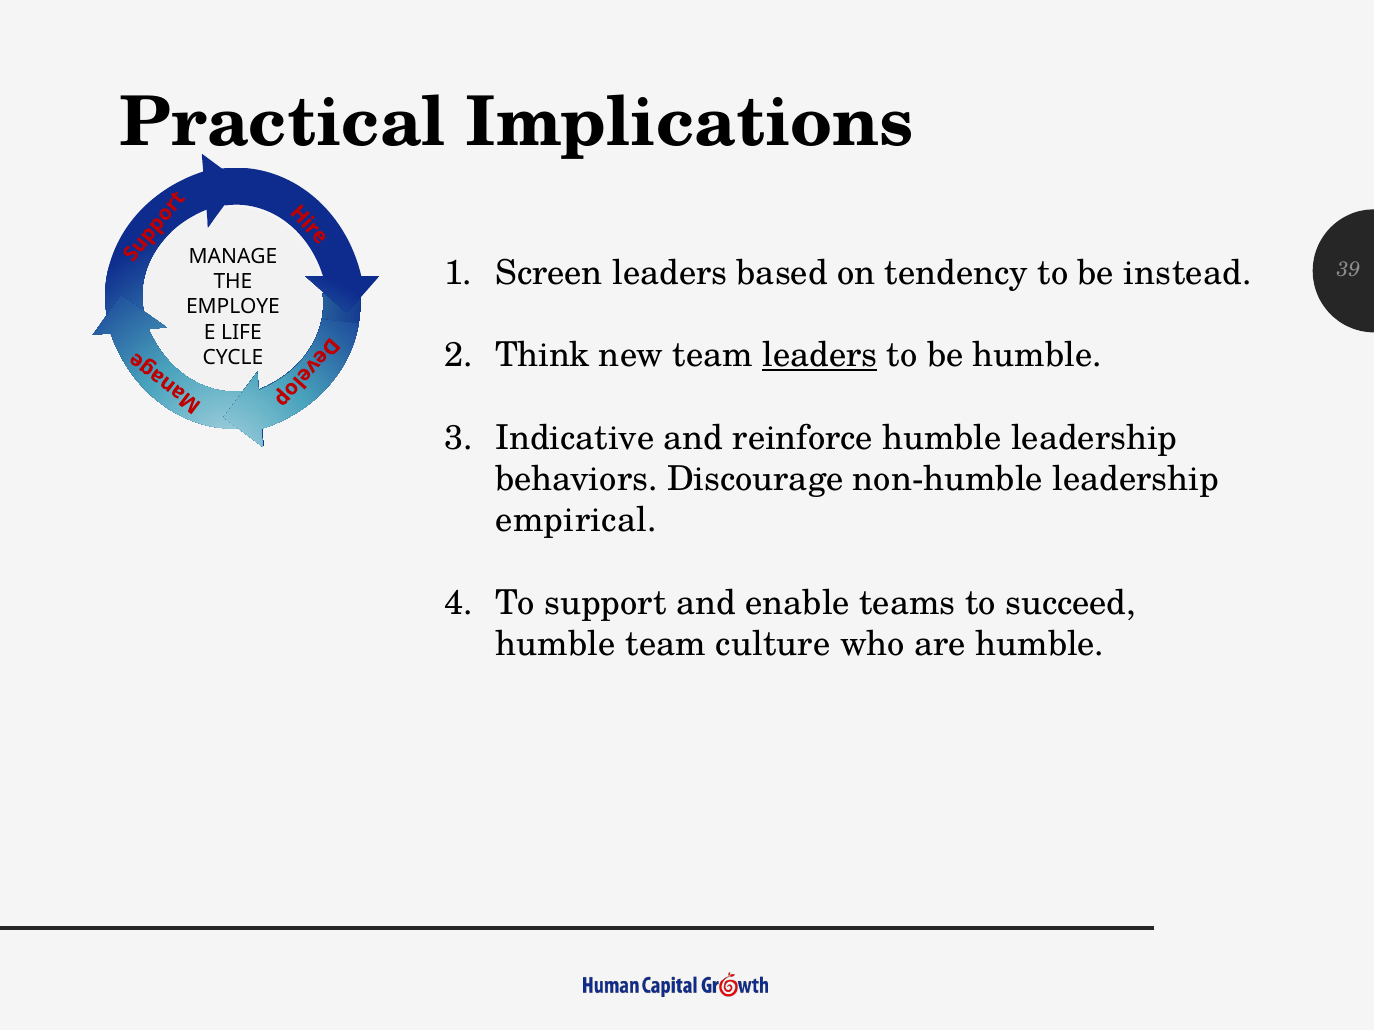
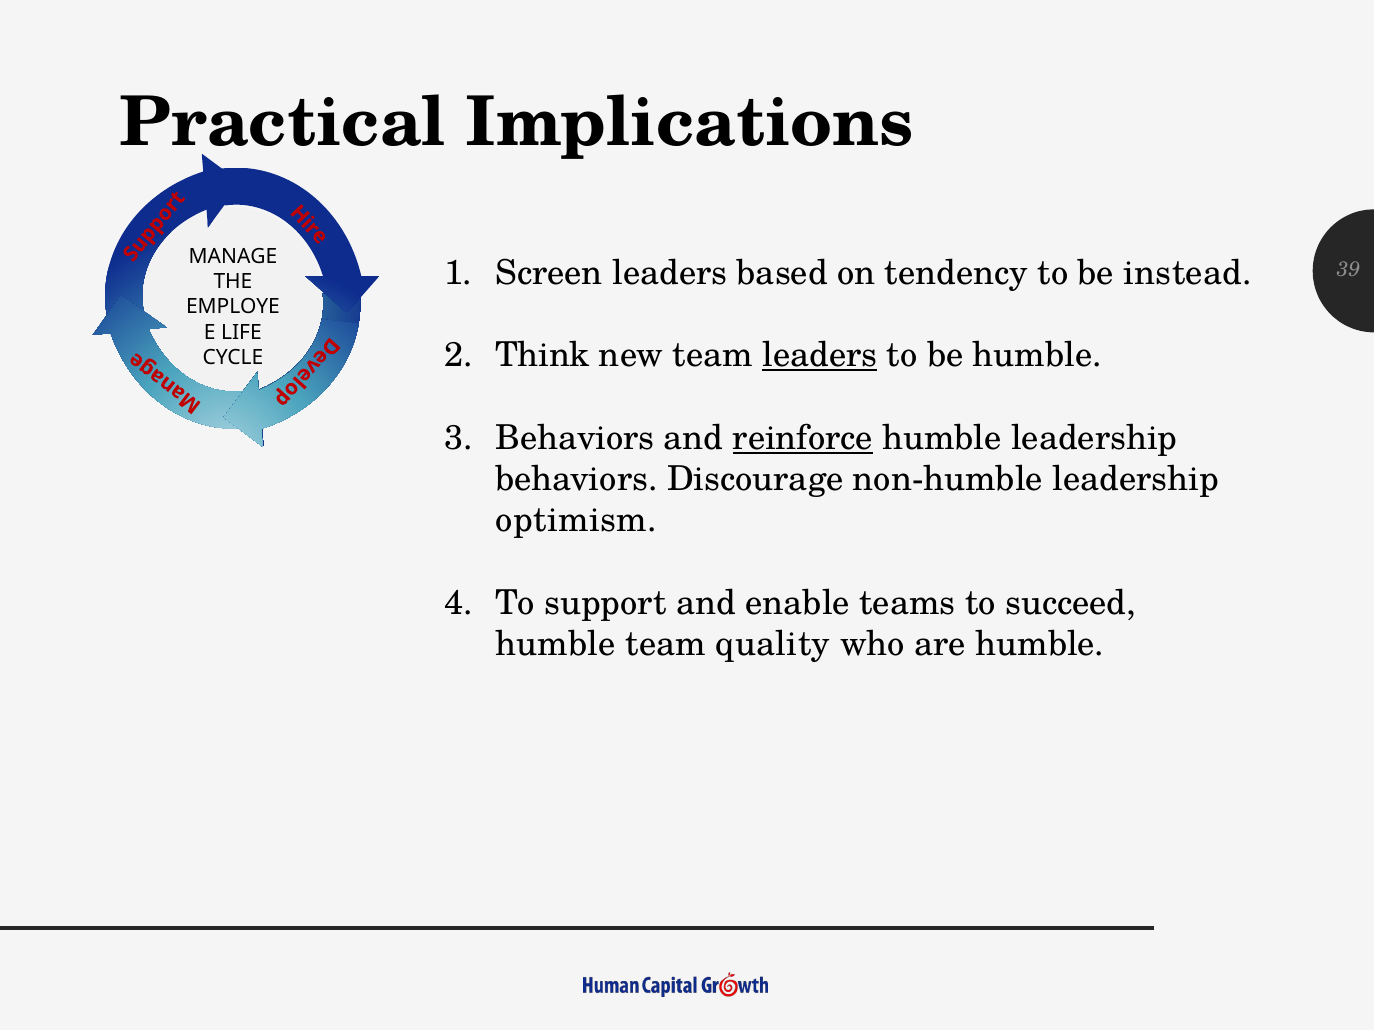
Indicative at (575, 438): Indicative -> Behaviors
reinforce underline: none -> present
empirical: empirical -> optimism
culture: culture -> quality
